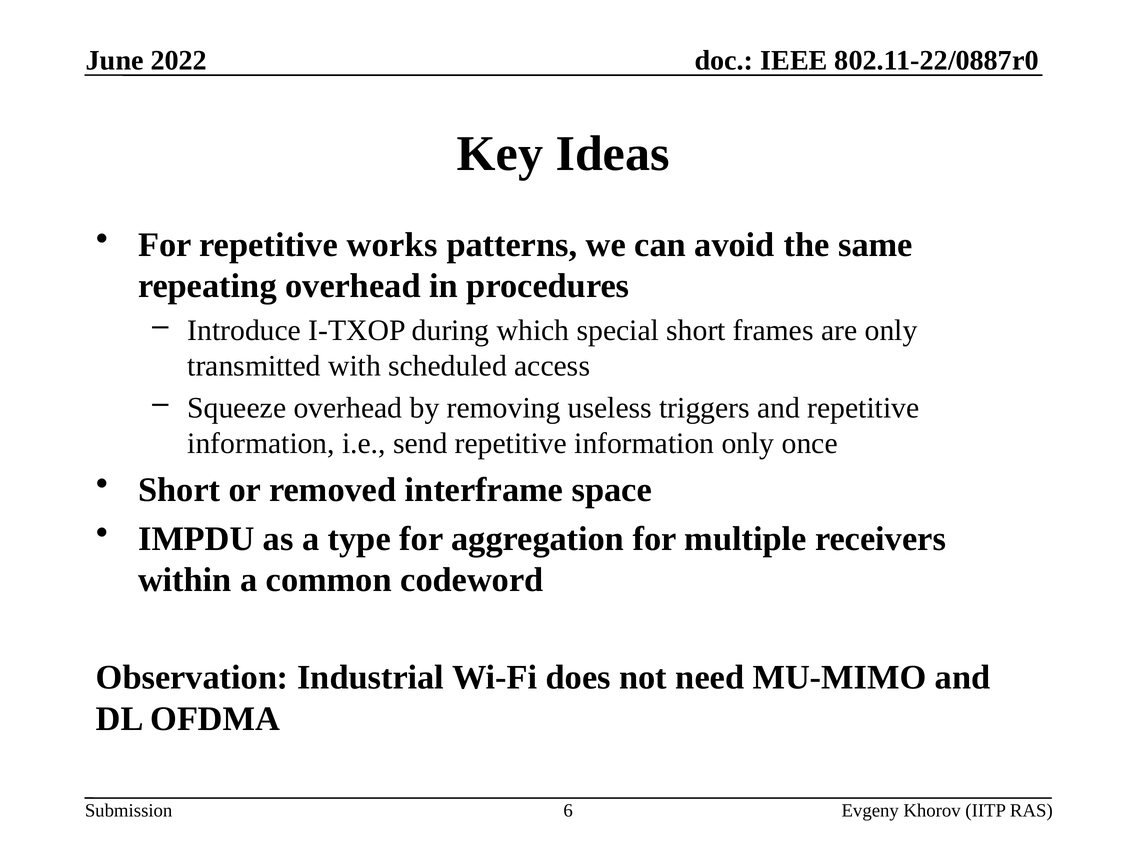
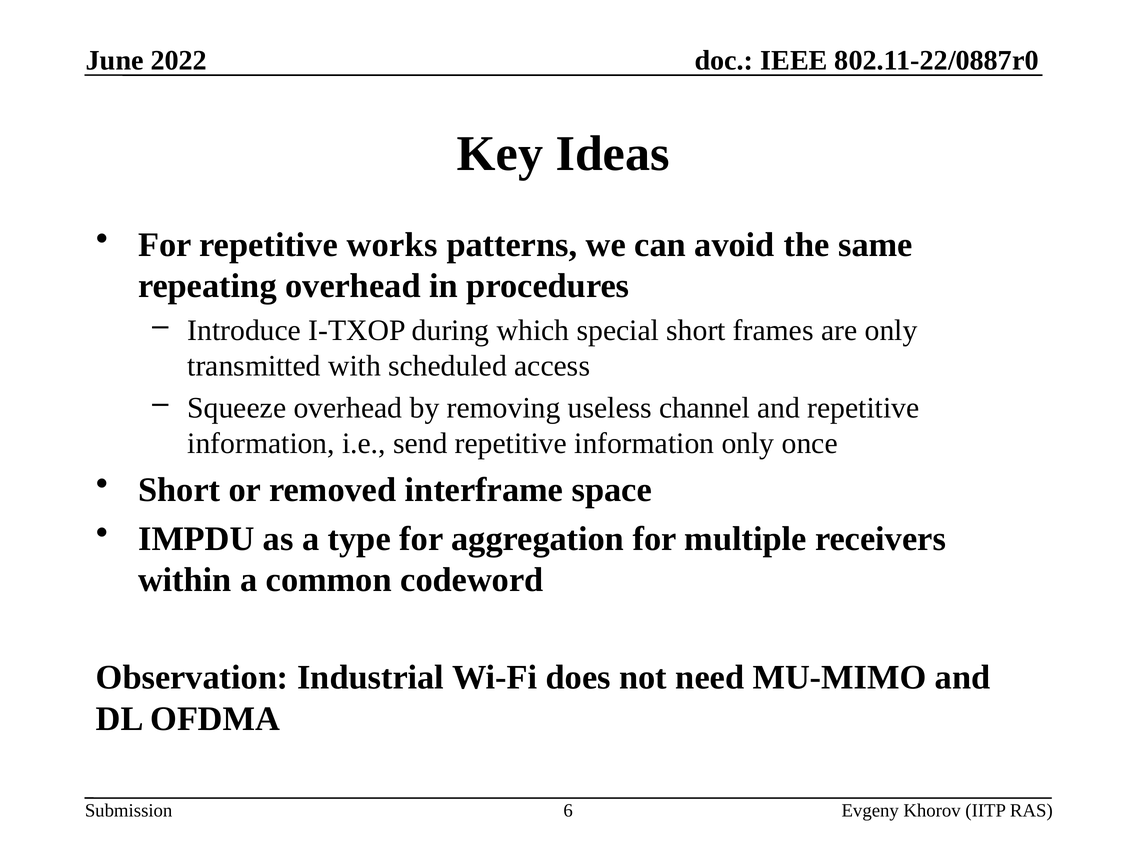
triggers: triggers -> channel
